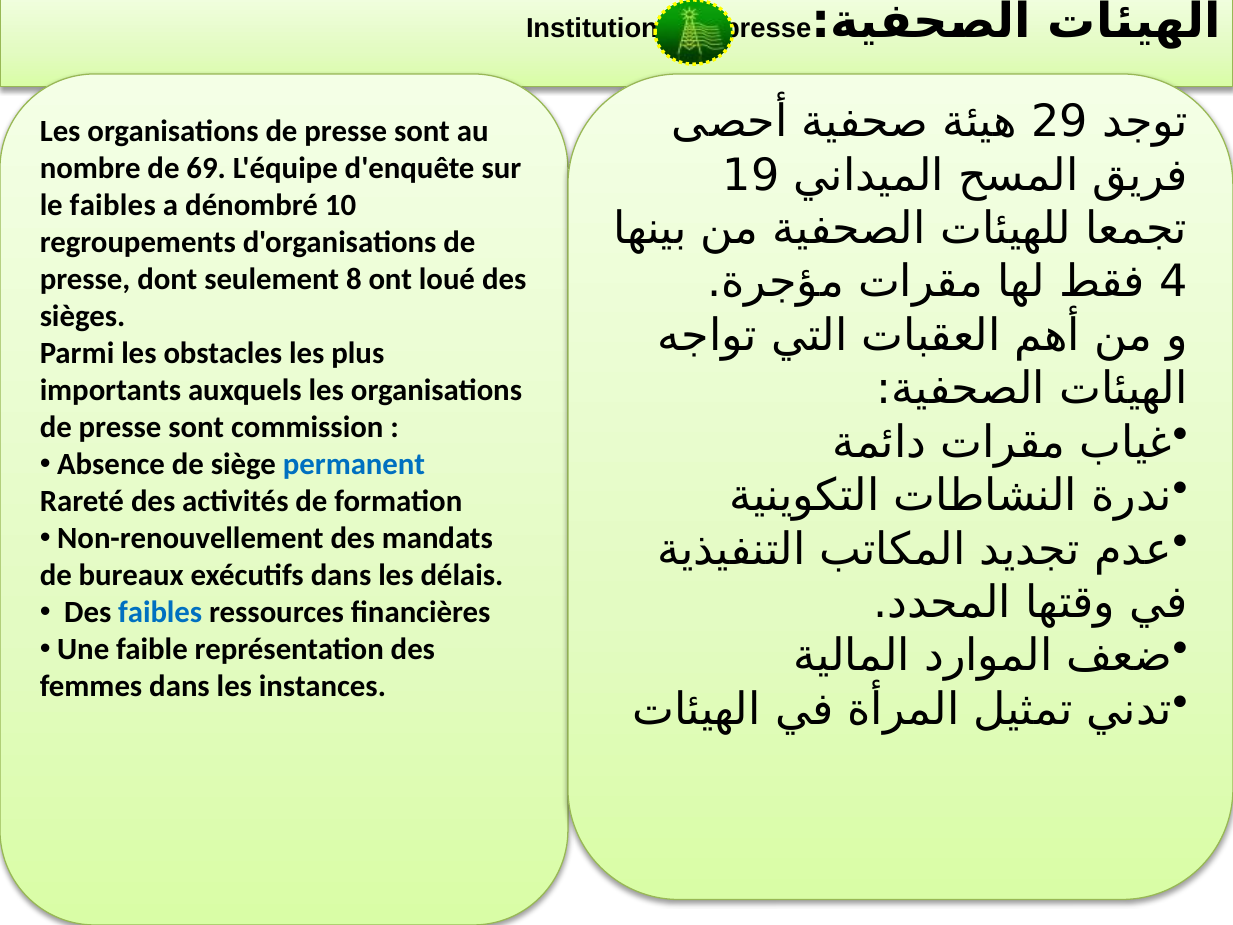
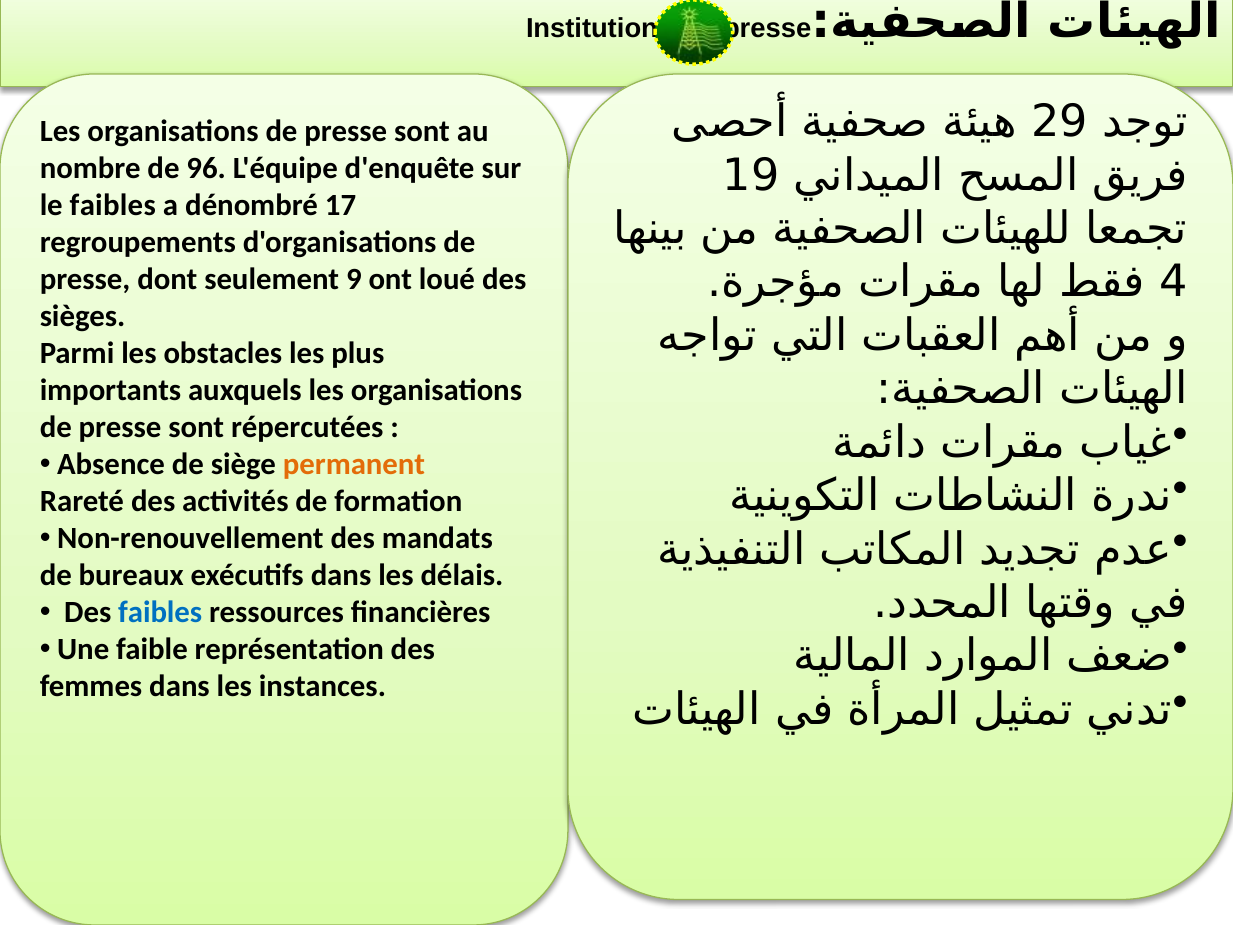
69: 69 -> 96
10: 10 -> 17
8: 8 -> 9
commission: commission -> répercutées
permanent colour: blue -> orange
